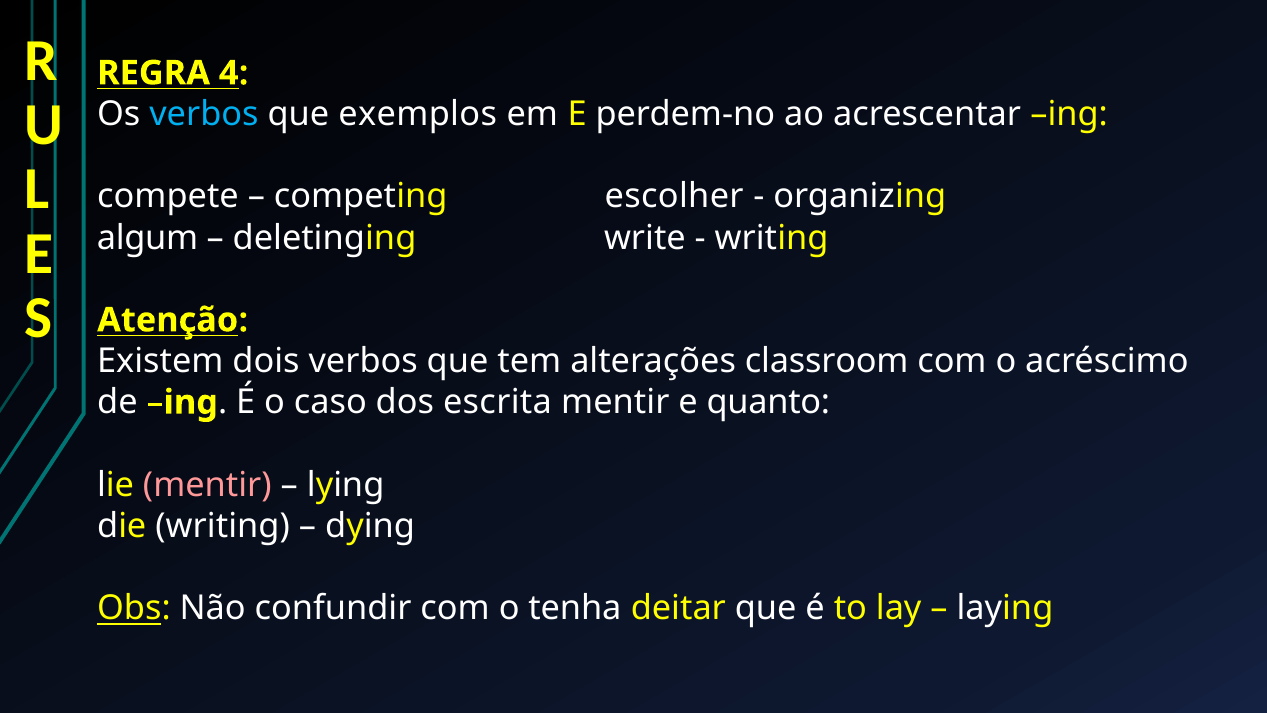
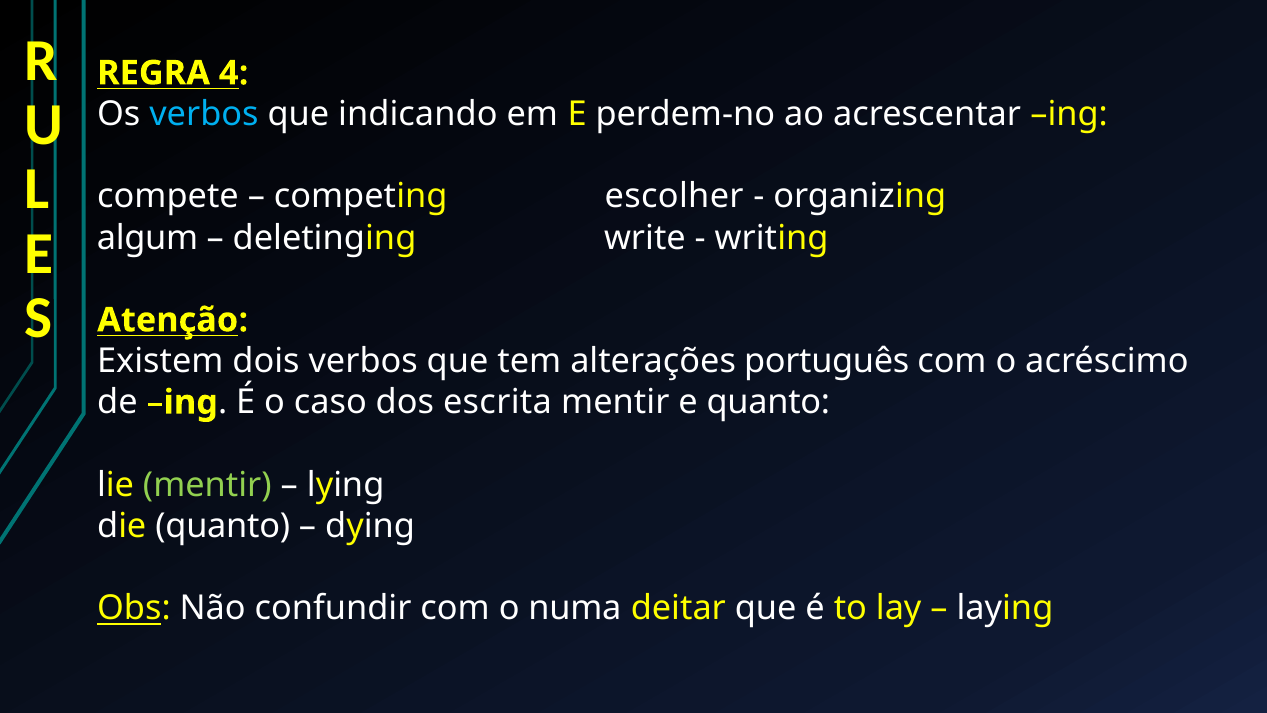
exemplos: exemplos -> indicando
classroom: classroom -> português
mentir at (207, 485) colour: pink -> light green
die writing: writing -> quanto
tenha: tenha -> numa
